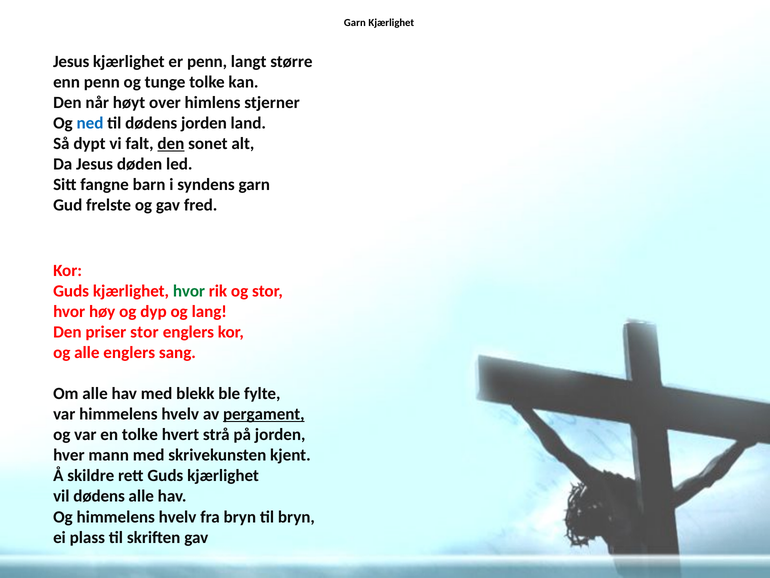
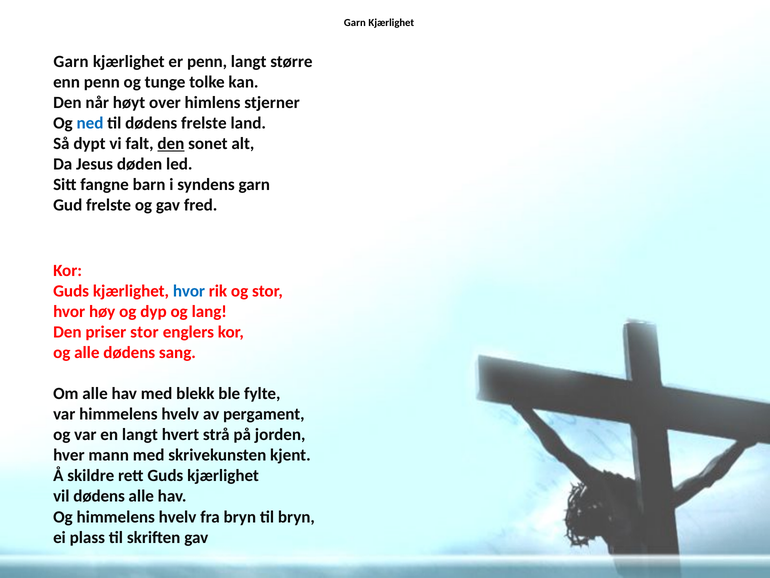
Jesus at (71, 62): Jesus -> Garn
dødens jorden: jorden -> frelste
hvor at (189, 291) colour: green -> blue
alle englers: englers -> dødens
pergament underline: present -> none
en tolke: tolke -> langt
